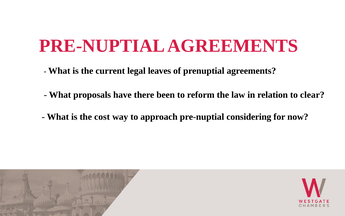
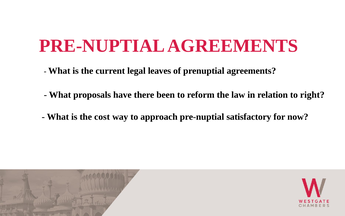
clear: clear -> right
considering: considering -> satisfactory
